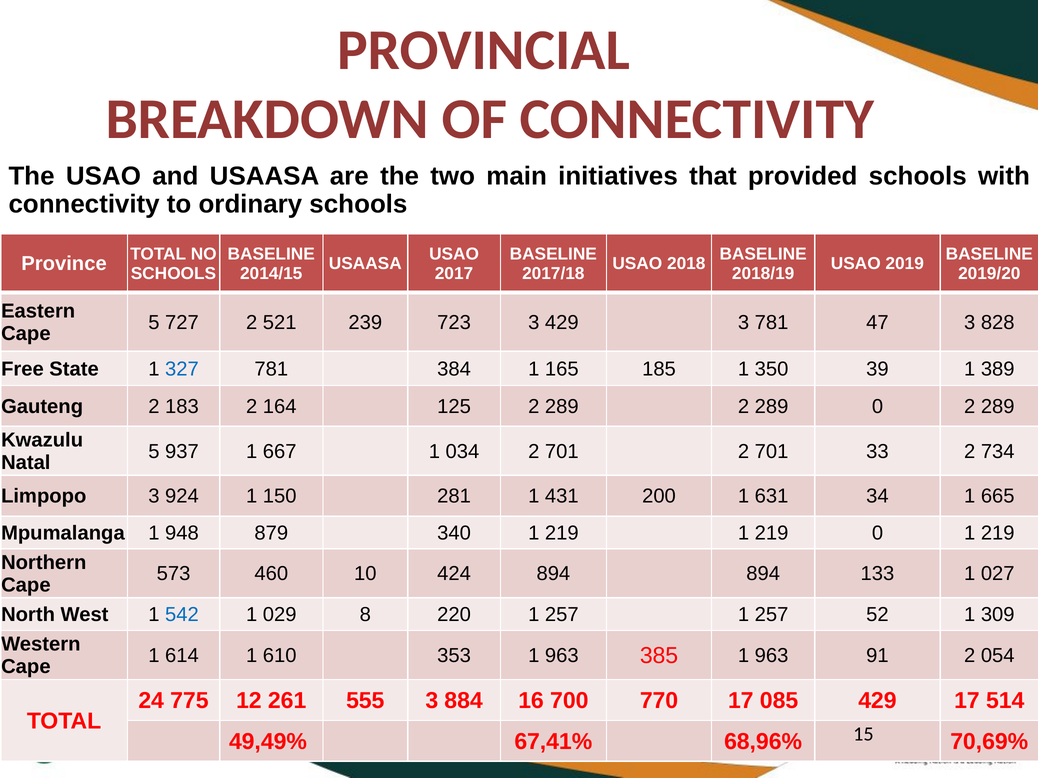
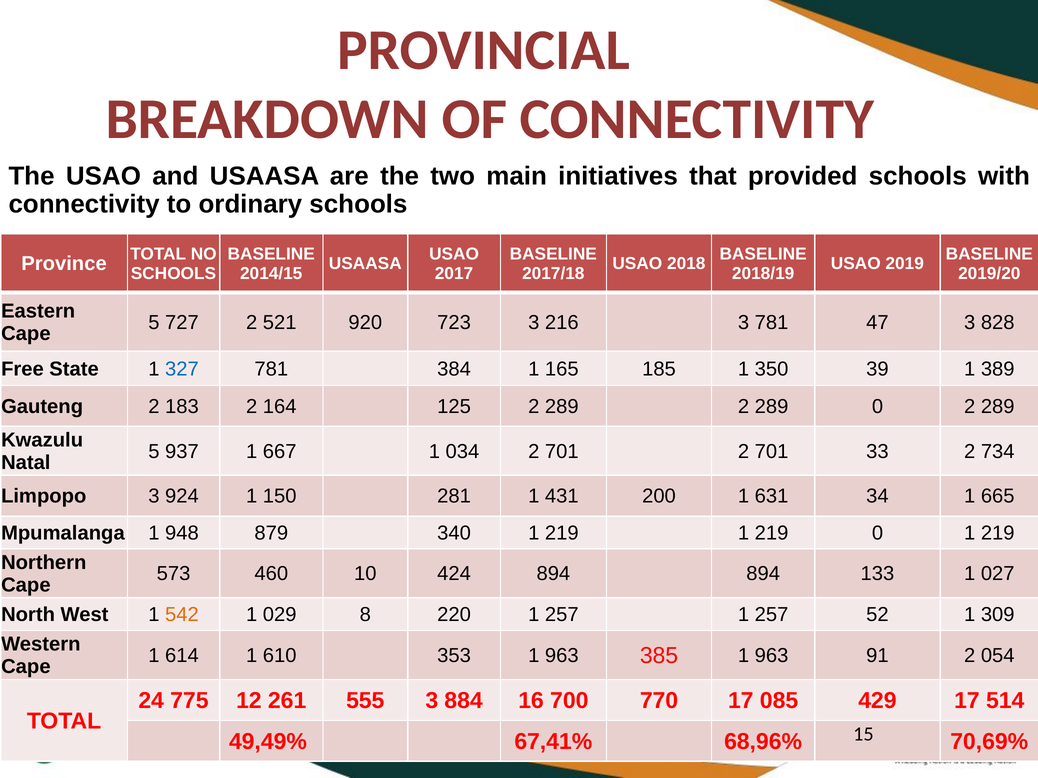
239: 239 -> 920
3 429: 429 -> 216
542 colour: blue -> orange
